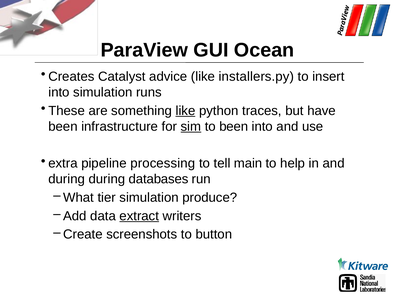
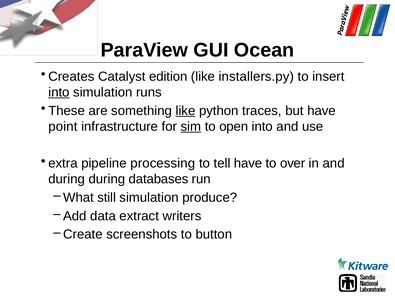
advice: advice -> edition
into at (59, 92) underline: none -> present
been at (63, 127): been -> point
to been: been -> open
tell main: main -> have
help: help -> over
tier: tier -> still
extract underline: present -> none
